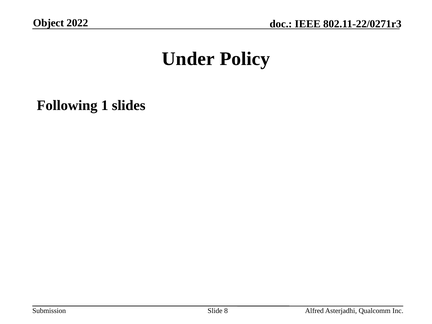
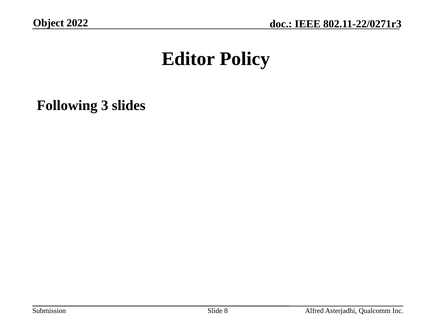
Under: Under -> Editor
1: 1 -> 3
